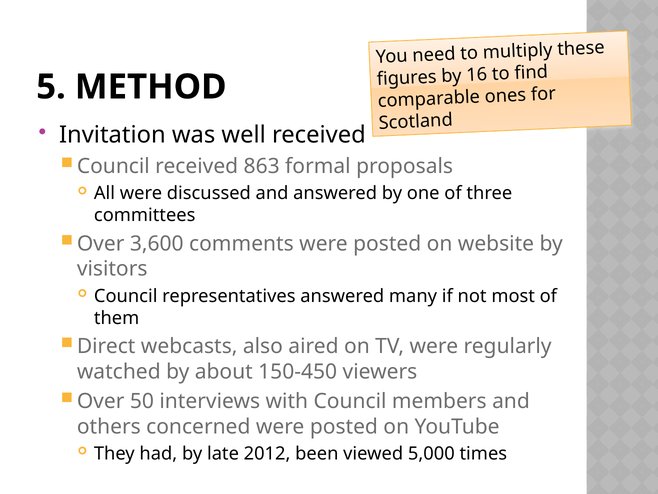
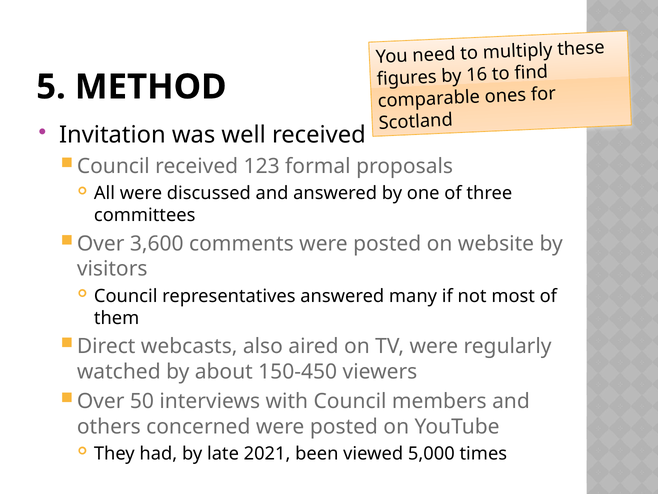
863: 863 -> 123
2012: 2012 -> 2021
